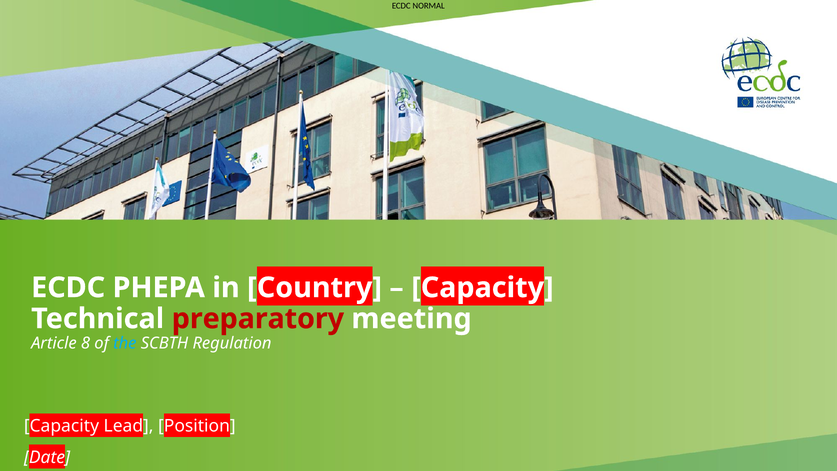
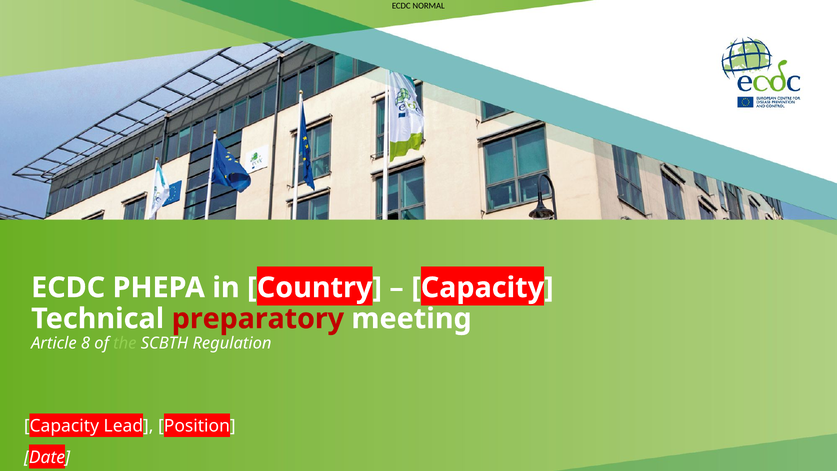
the colour: light blue -> light green
